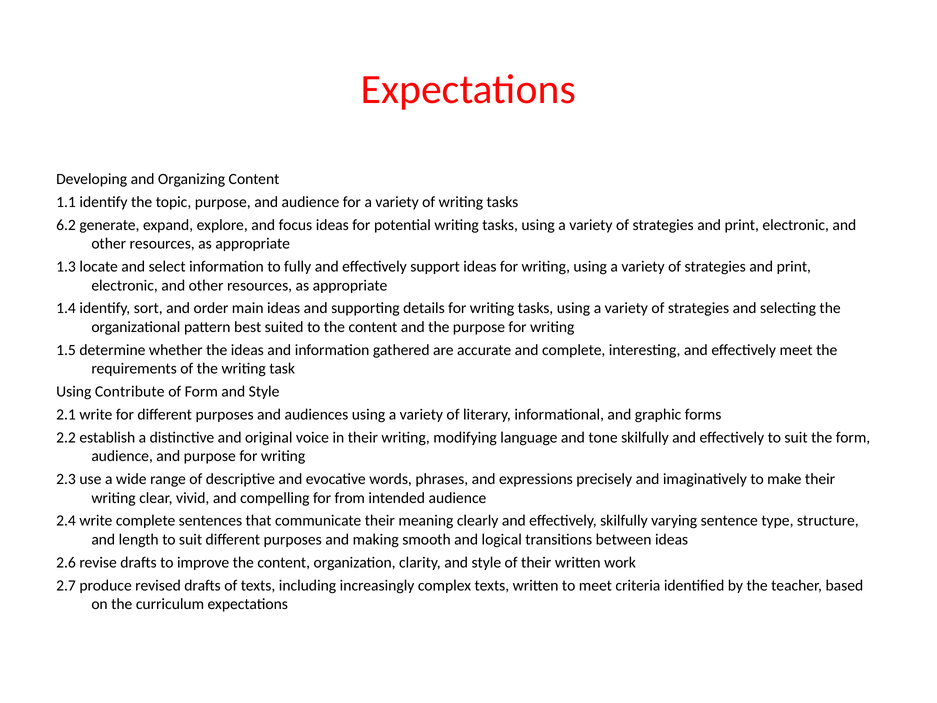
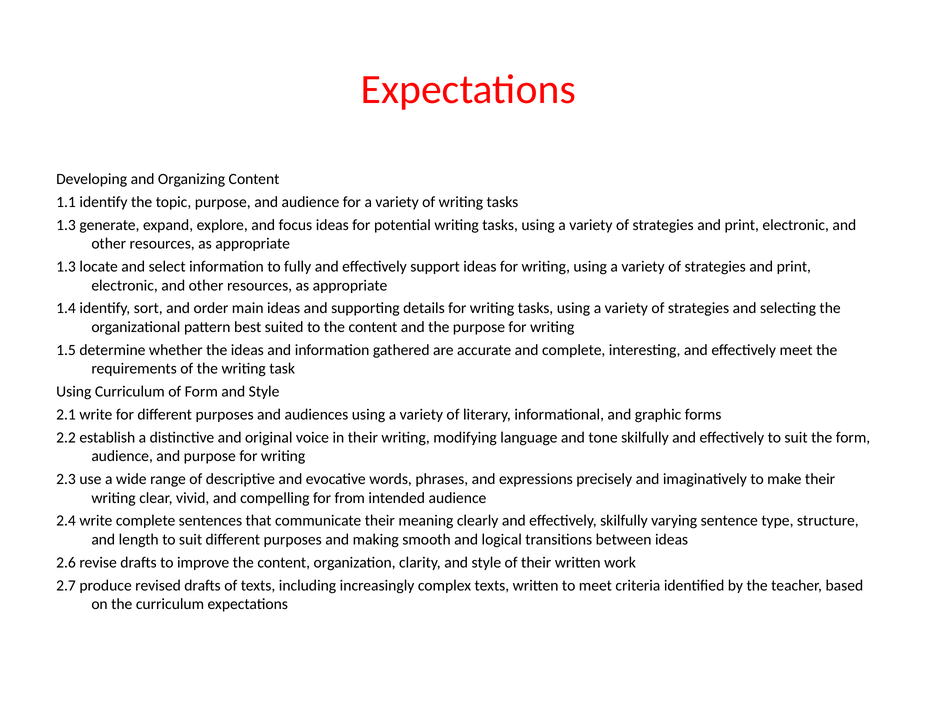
6.2 at (66, 225): 6.2 -> 1.3
Using Contribute: Contribute -> Curriculum
